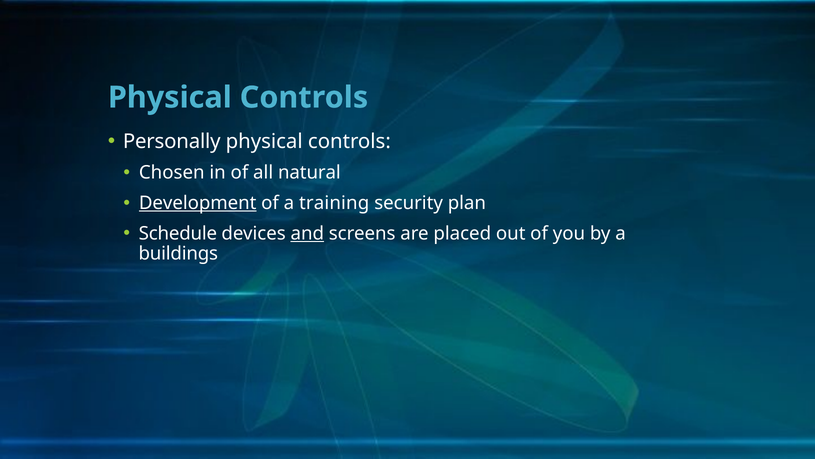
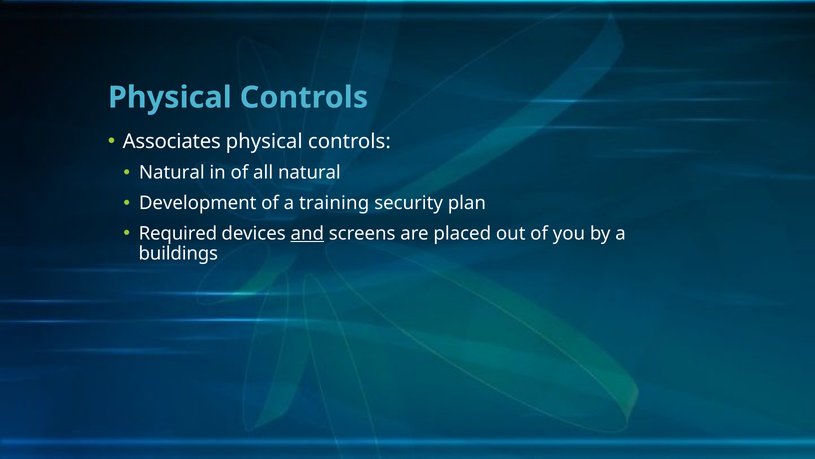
Personally: Personally -> Associates
Chosen at (172, 173): Chosen -> Natural
Development underline: present -> none
Schedule: Schedule -> Required
